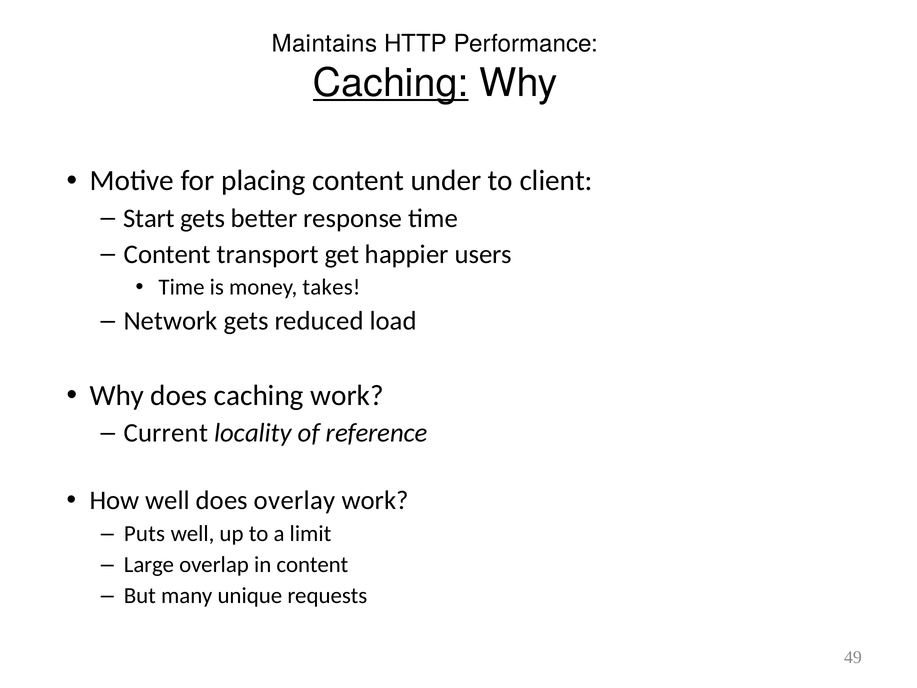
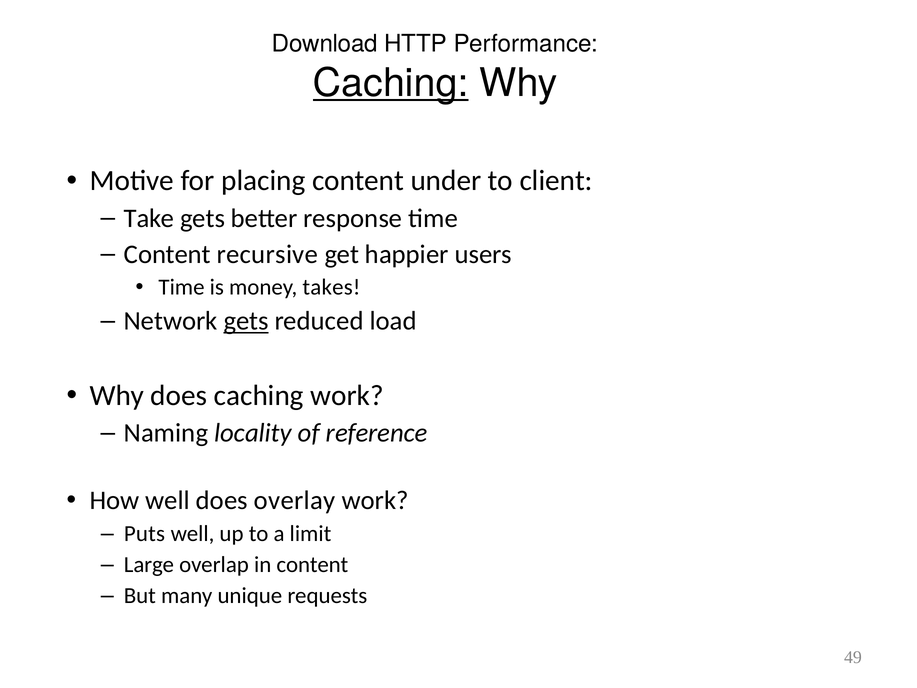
Maintains: Maintains -> Download
Start: Start -> Take
transport: transport -> recursive
gets at (246, 321) underline: none -> present
Current: Current -> Naming
